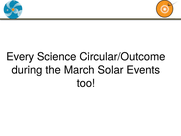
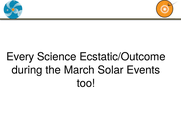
Circular/Outcome: Circular/Outcome -> Ecstatic/Outcome
